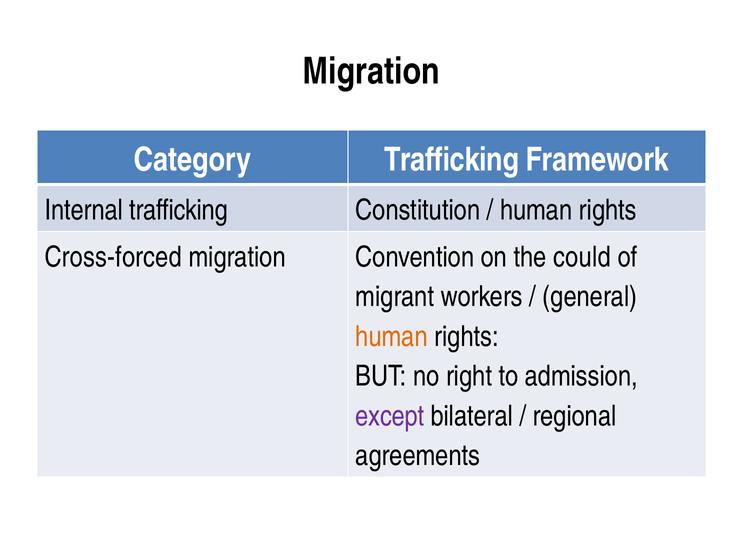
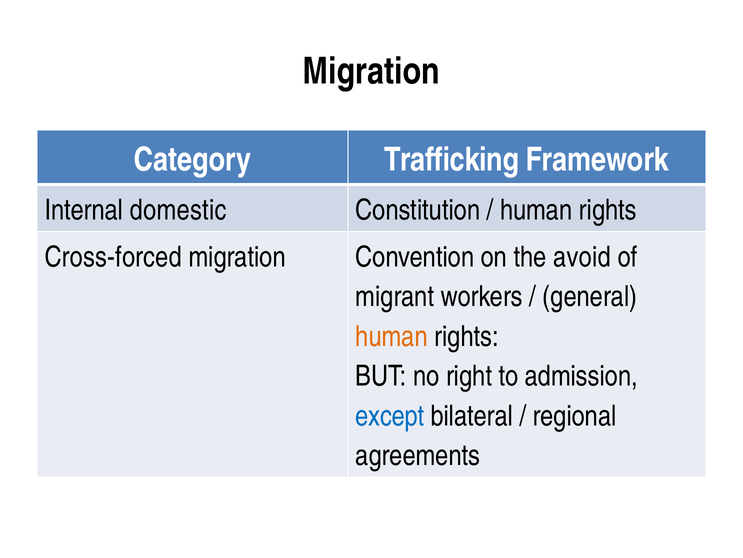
Internal trafficking: trafficking -> domestic
could: could -> avoid
except colour: purple -> blue
